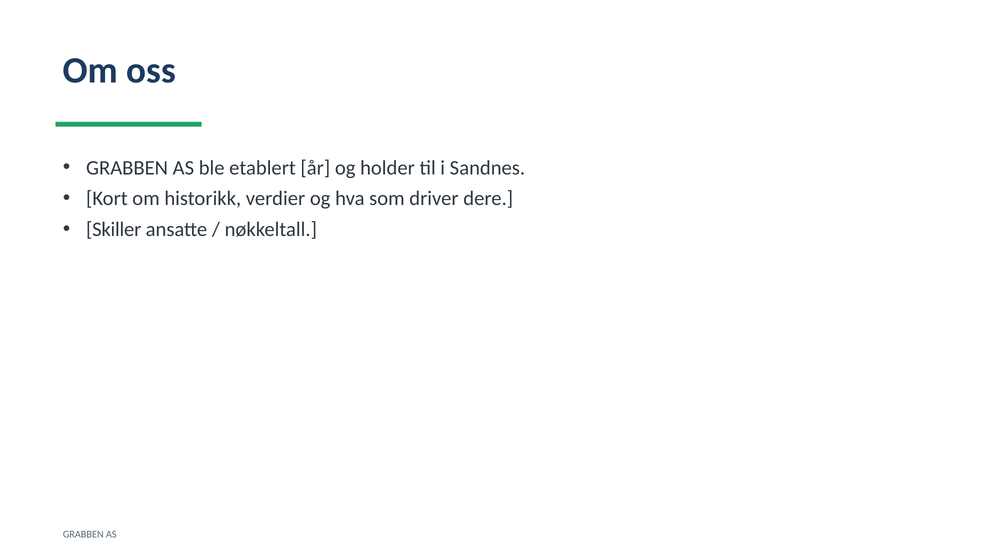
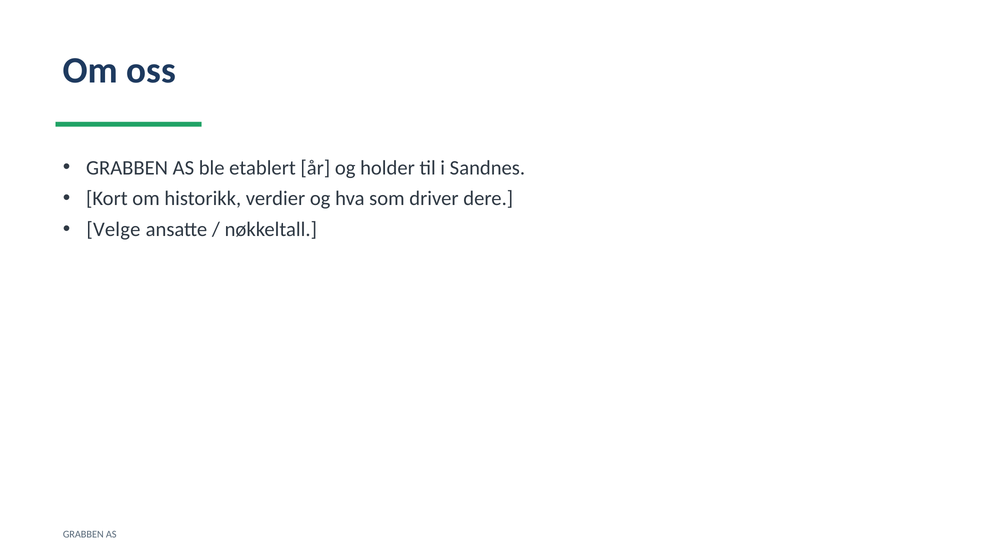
Skiller: Skiller -> Velge
